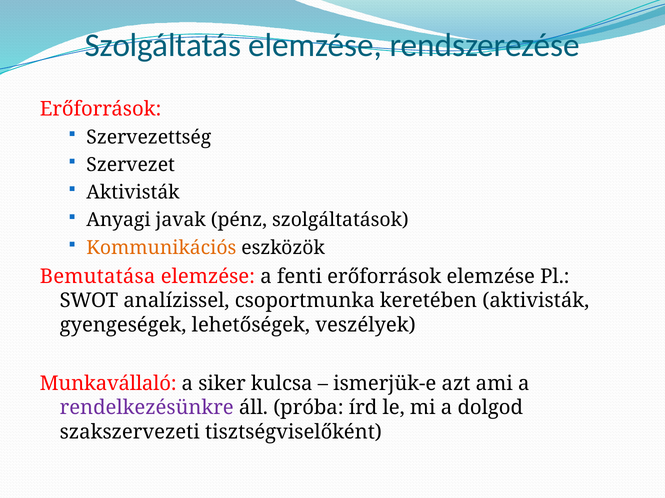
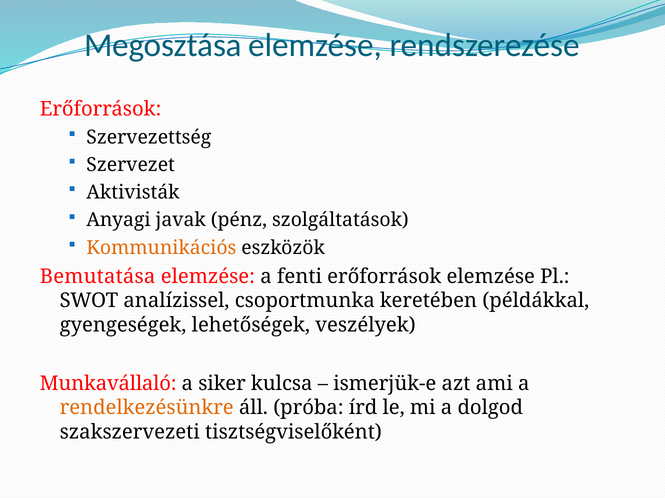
Szolgáltatás: Szolgáltatás -> Megosztása
keretében aktivisták: aktivisták -> példákkal
rendelkezésünkre colour: purple -> orange
